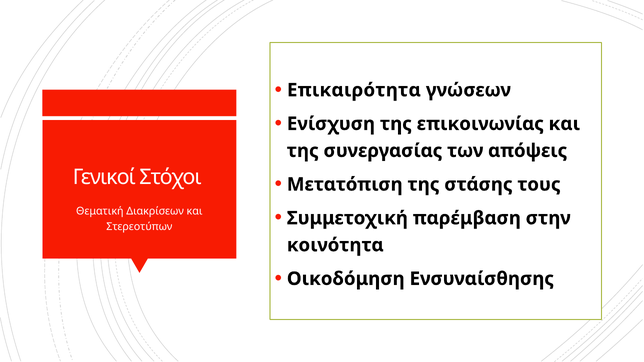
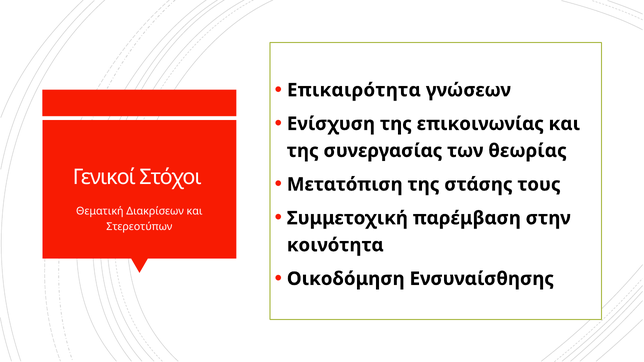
απόψεις: απόψεις -> θεωρίας
